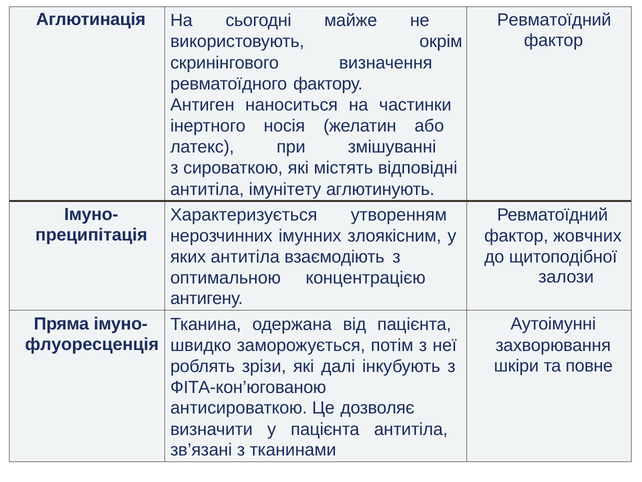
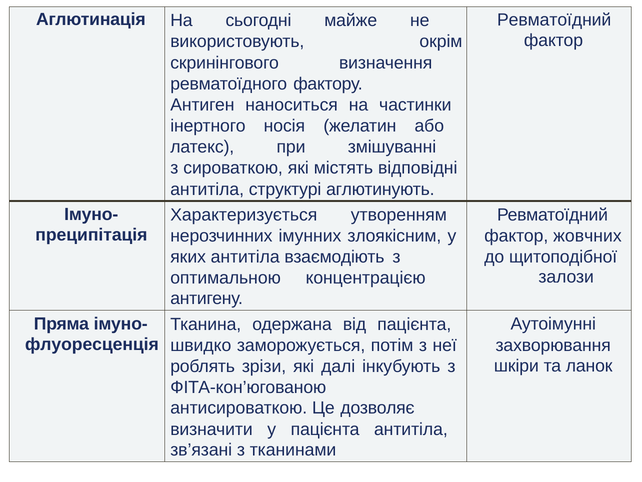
імунітету: імунітету -> структурі
повне: повне -> ланок
